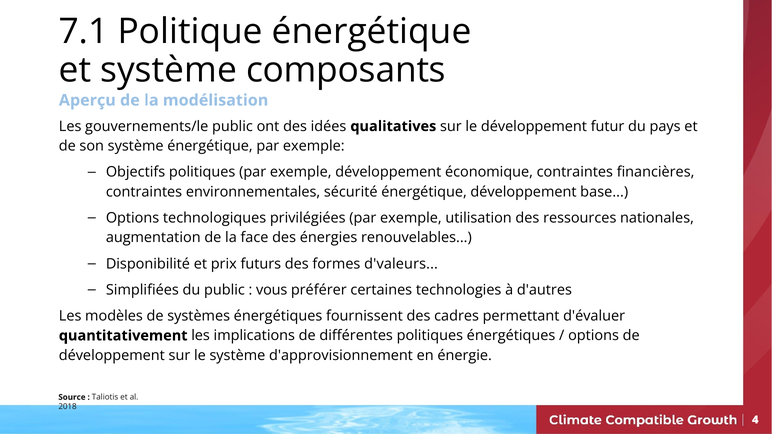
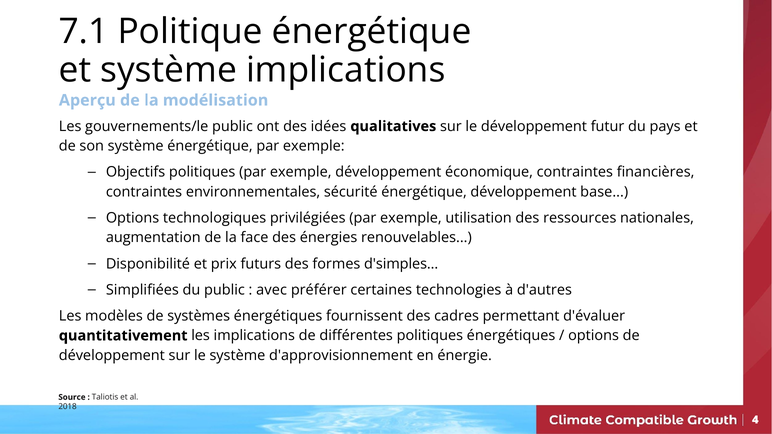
système composants: composants -> implications
d'valeurs: d'valeurs -> d'simples
vous: vous -> avec
